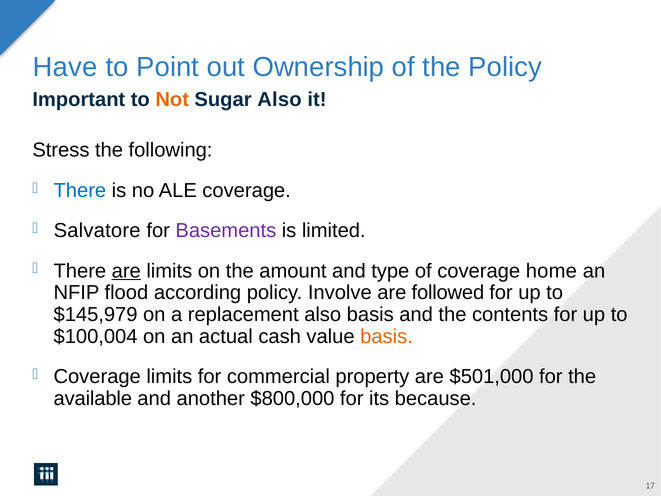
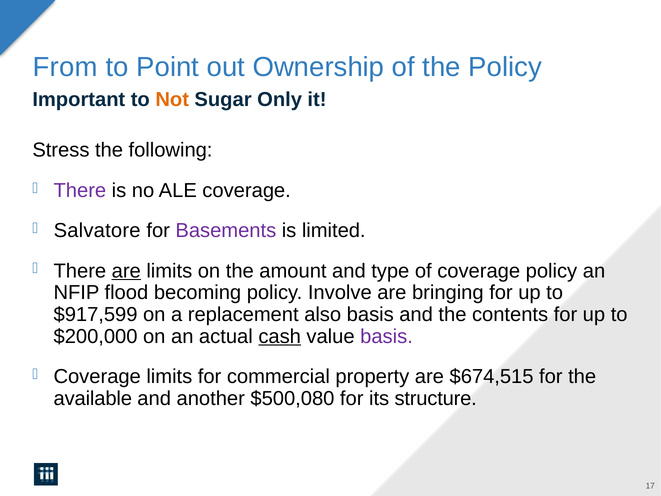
Have: Have -> From
Sugar Also: Also -> Only
There at (80, 190) colour: blue -> purple
coverage home: home -> policy
according: according -> becoming
followed: followed -> bringing
$145,979: $145,979 -> $917,599
$100,004: $100,004 -> $200,000
cash underline: none -> present
basis at (387, 336) colour: orange -> purple
$501,000: $501,000 -> $674,515
$800,000: $800,000 -> $500,080
because: because -> structure
